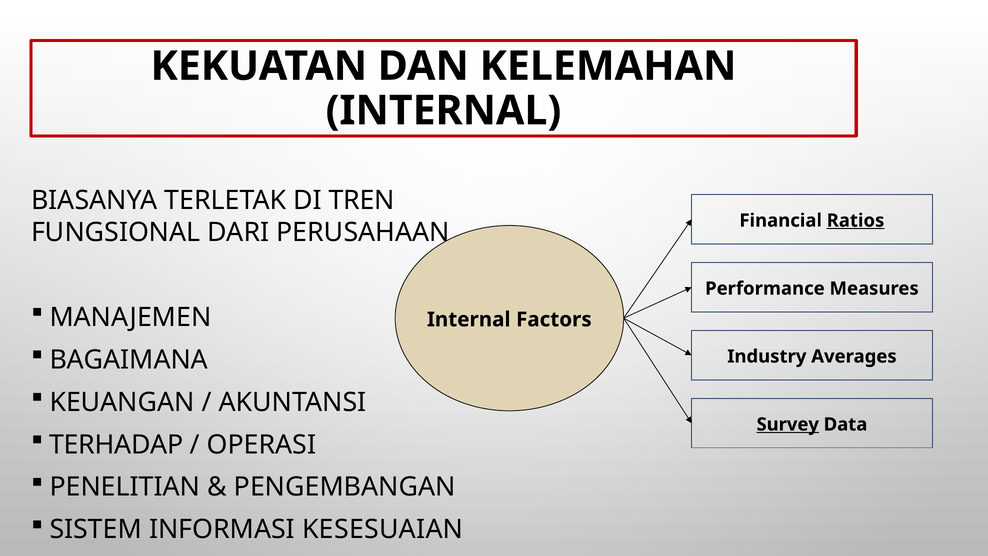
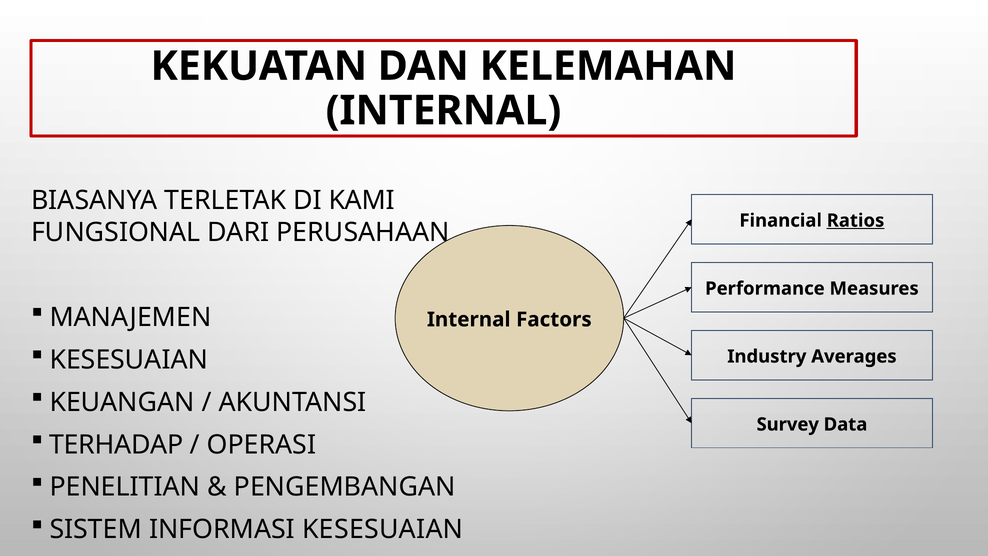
TREN: TREN -> KAMI
BAGAIMANA at (129, 360): BAGAIMANA -> KESESUAIAN
Survey underline: present -> none
